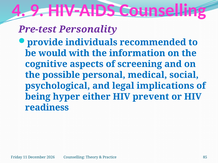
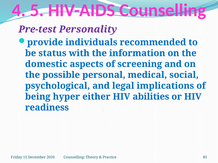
9: 9 -> 5
would: would -> status
cognitive: cognitive -> domestic
prevent: prevent -> abilities
